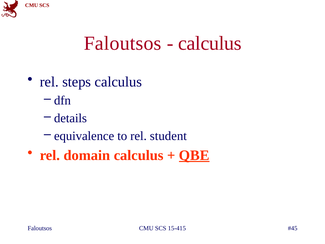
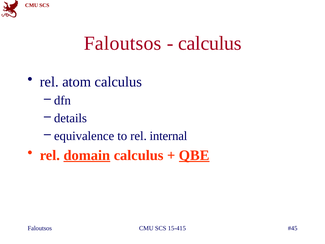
steps: steps -> atom
student: student -> internal
domain underline: none -> present
